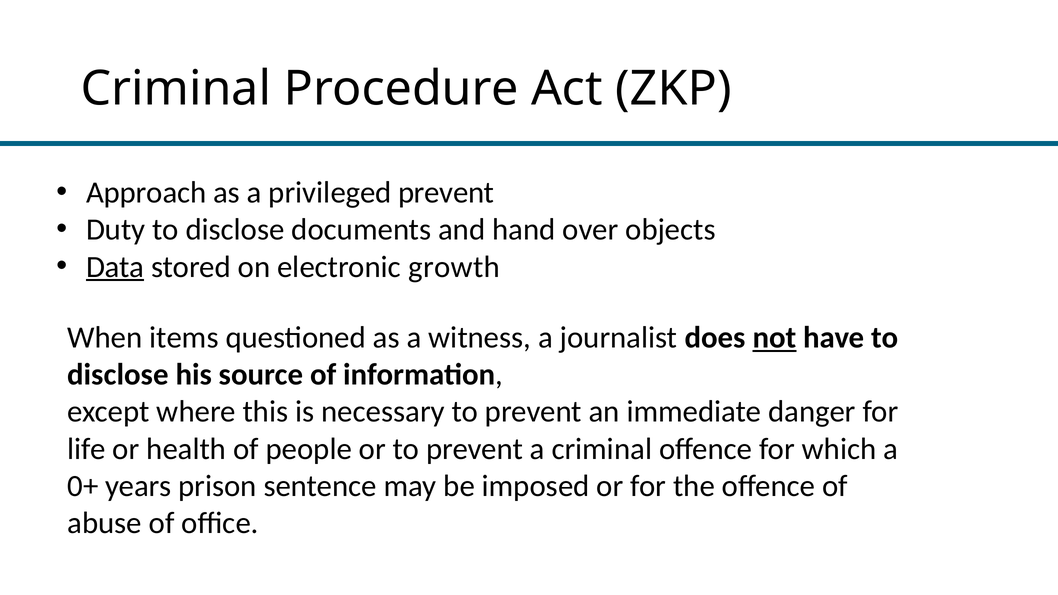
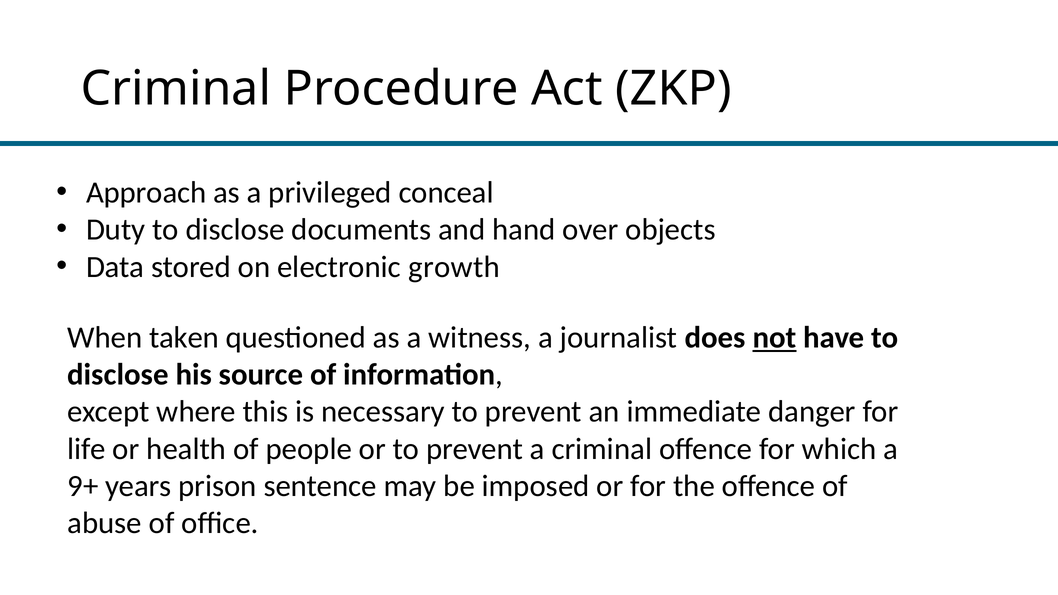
privileged prevent: prevent -> conceal
Data underline: present -> none
items: items -> taken
0+: 0+ -> 9+
